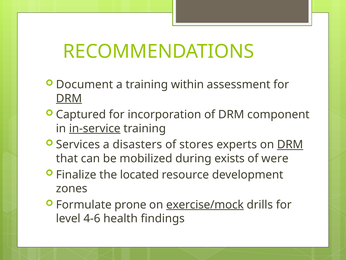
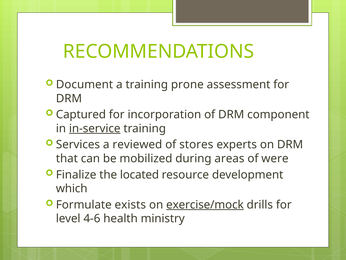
within: within -> prone
DRM at (69, 98) underline: present -> none
disasters: disasters -> reviewed
DRM at (290, 144) underline: present -> none
exists: exists -> areas
zones: zones -> which
prone: prone -> exists
findings: findings -> ministry
